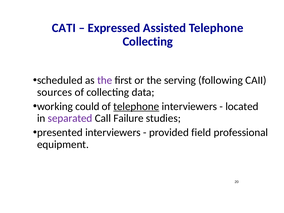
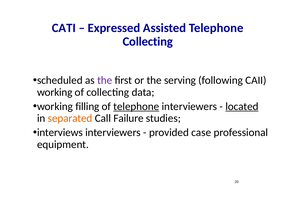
sources at (55, 92): sources -> working
could: could -> filling
located underline: none -> present
separated colour: purple -> orange
presented: presented -> interviews
field: field -> case
